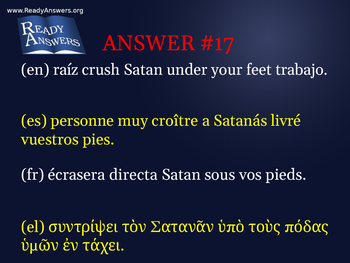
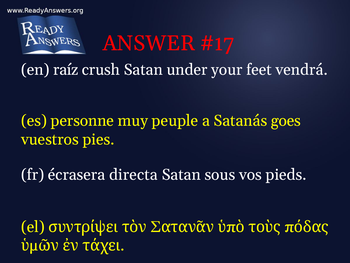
trabajo: trabajo -> vendrá
croître: croître -> peuple
livré: livré -> goes
